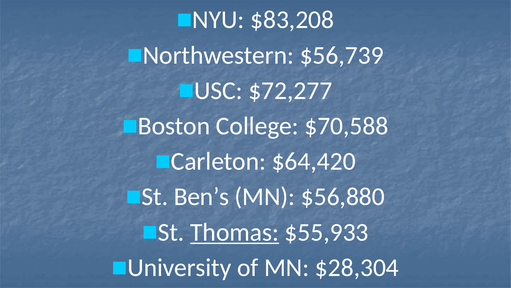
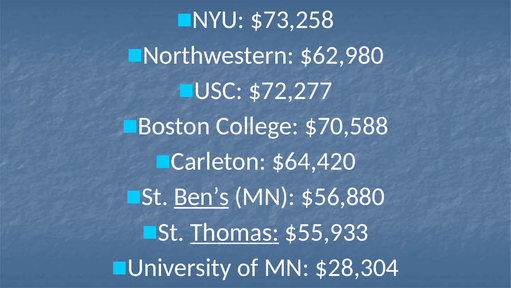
$83,208: $83,208 -> $73,258
$56,739: $56,739 -> $62,980
Ben’s underline: none -> present
